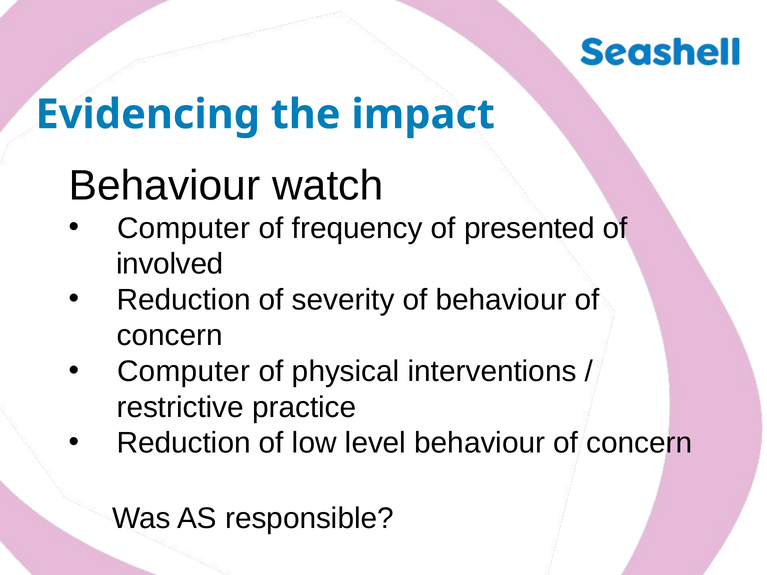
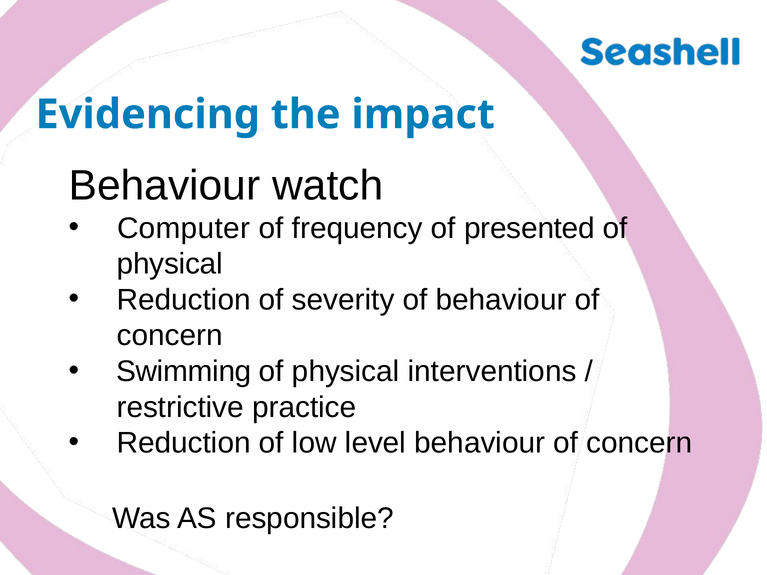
involved at (170, 264): involved -> physical
Computer at (184, 372): Computer -> Swimming
